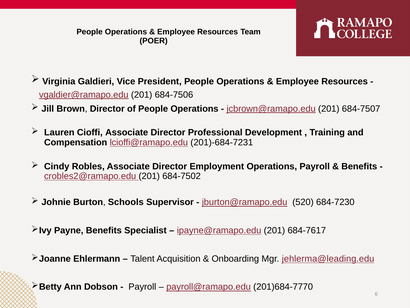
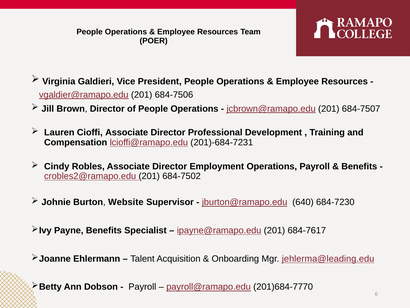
Schools: Schools -> Website
520: 520 -> 640
